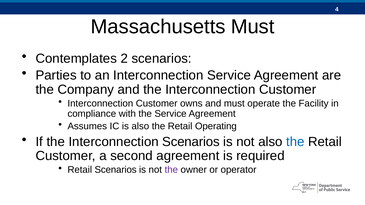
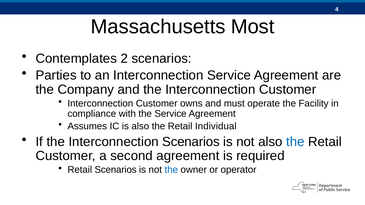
Massachusetts Must: Must -> Most
Operating: Operating -> Individual
the at (171, 170) colour: purple -> blue
